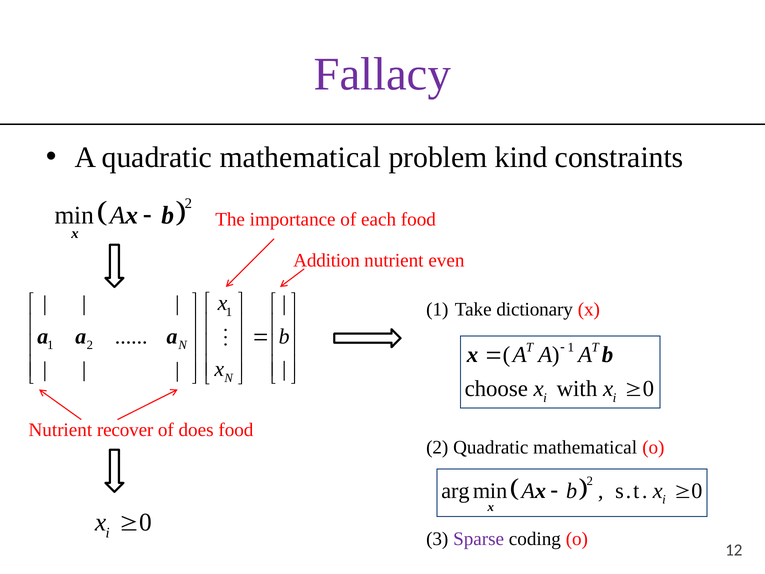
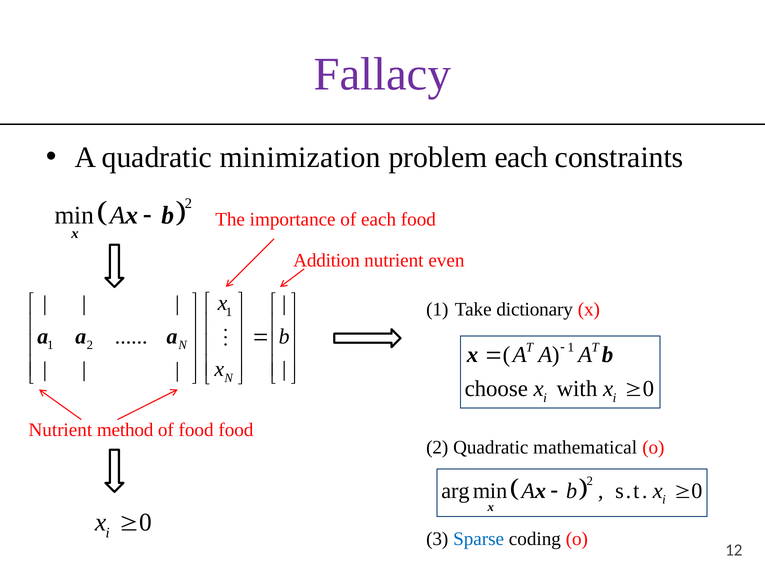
A quadratic mathematical: mathematical -> minimization
problem kind: kind -> each
recover: recover -> method
of does: does -> food
Sparse colour: purple -> blue
